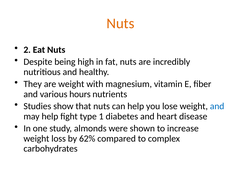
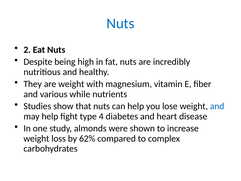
Nuts at (120, 23) colour: orange -> blue
hours: hours -> while
1: 1 -> 4
